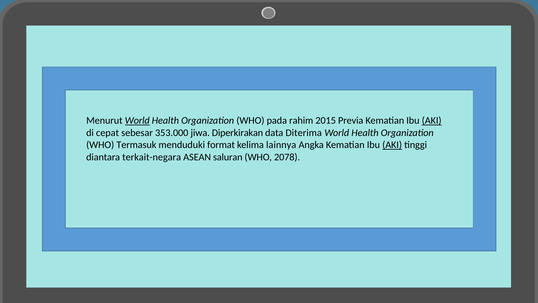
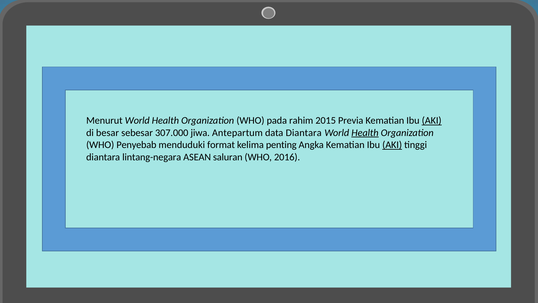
World at (137, 121) underline: present -> none
cepat: cepat -> besar
353.000: 353.000 -> 307.000
Diperkirakan: Diperkirakan -> Antepartum
data Diterima: Diterima -> Diantara
Health at (365, 133) underline: none -> present
Termasuk: Termasuk -> Penyebab
lainnya: lainnya -> penting
terkait-negara: terkait-negara -> lintang-negara
2078: 2078 -> 2016
